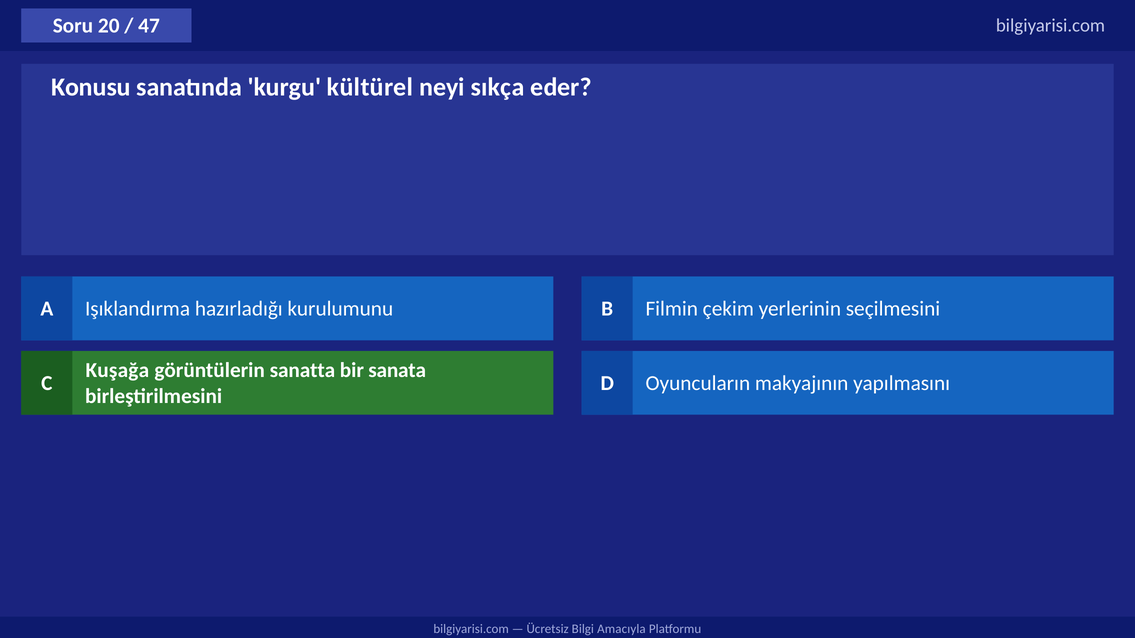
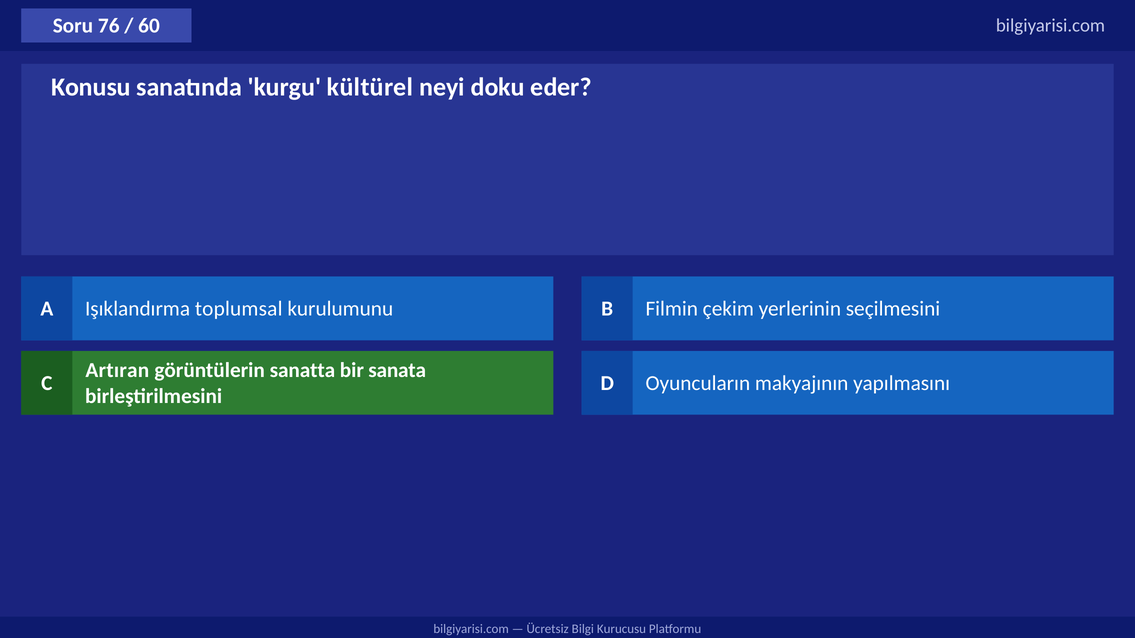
20: 20 -> 76
47: 47 -> 60
sıkça: sıkça -> doku
hazırladığı: hazırladığı -> toplumsal
Kuşağa: Kuşağa -> Artıran
Amacıyla: Amacıyla -> Kurucusu
